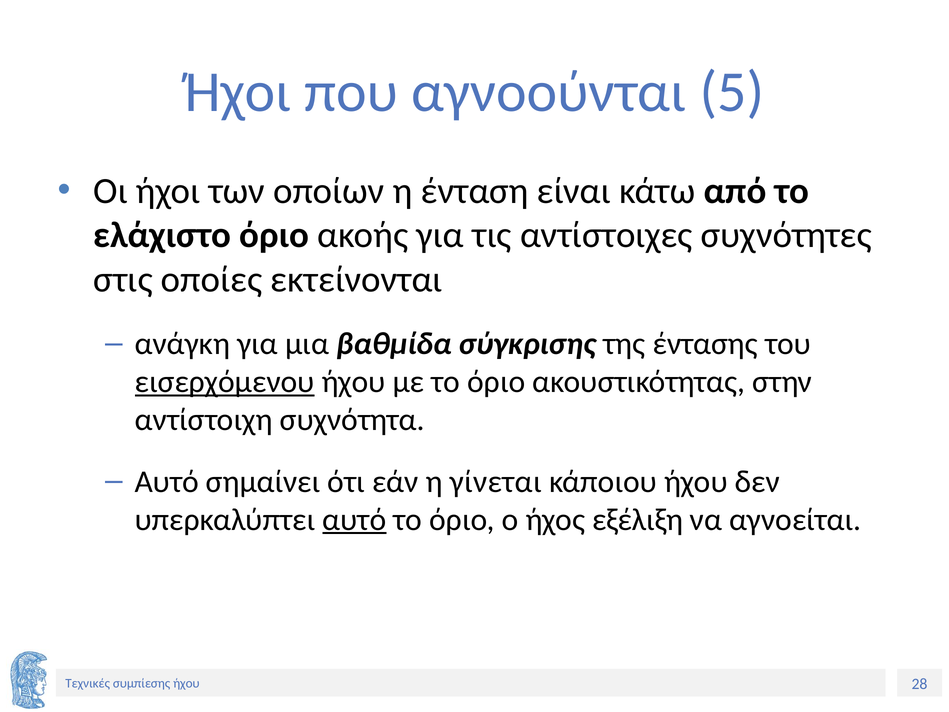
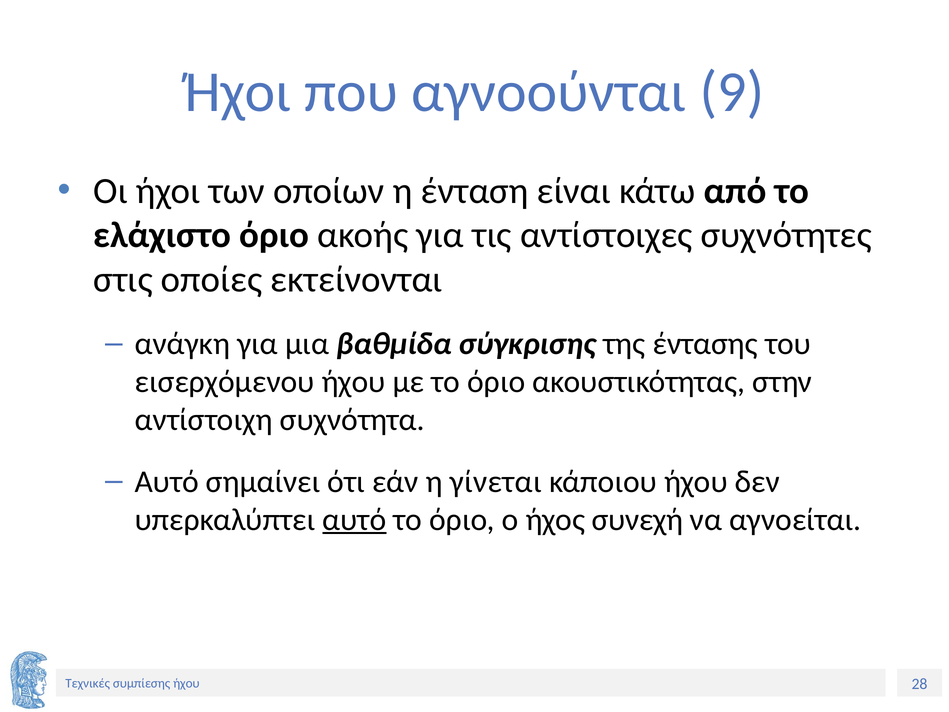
5: 5 -> 9
εισερχόμενου underline: present -> none
εξέλιξη: εξέλιξη -> συνεχή
